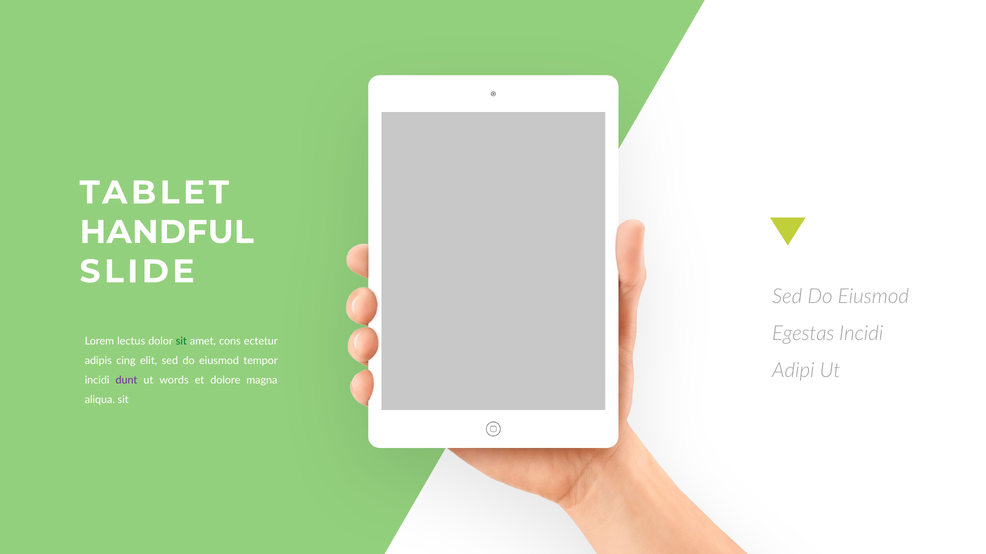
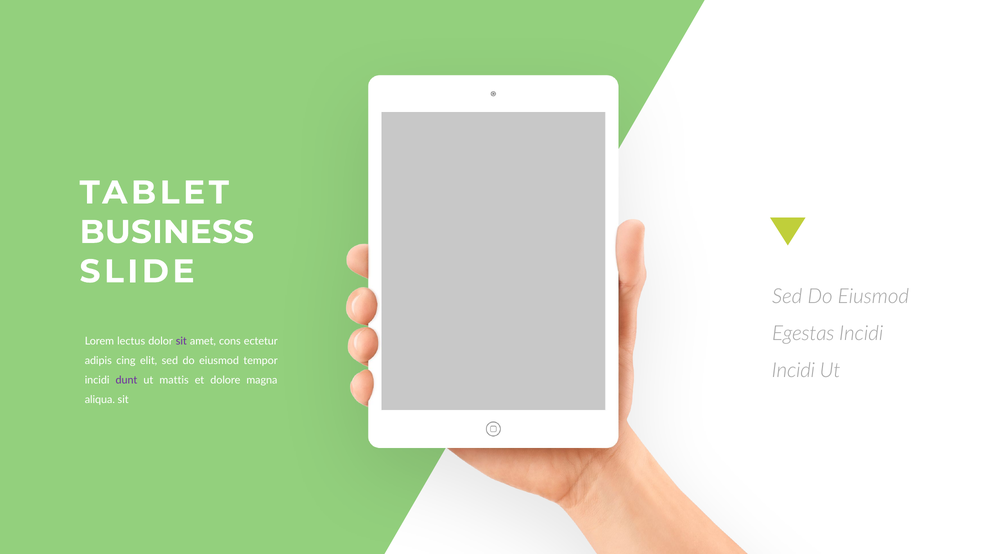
HANDFUL: HANDFUL -> BUSINESS
sit at (181, 342) colour: green -> purple
Adipi at (793, 371): Adipi -> Incidi
words: words -> mattis
